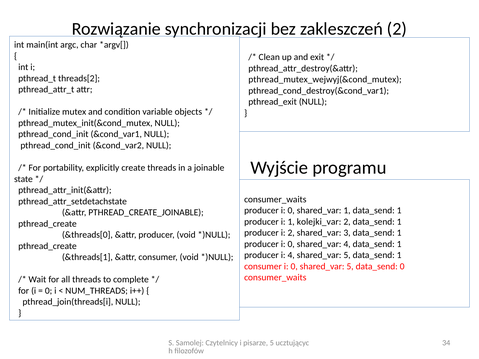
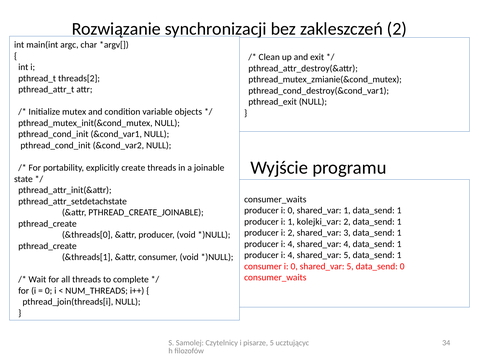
pthread_mutex_wejwyj(&cond_mutex: pthread_mutex_wejwyj(&cond_mutex -> pthread_mutex_zmianie(&cond_mutex
0 at (291, 244): 0 -> 4
